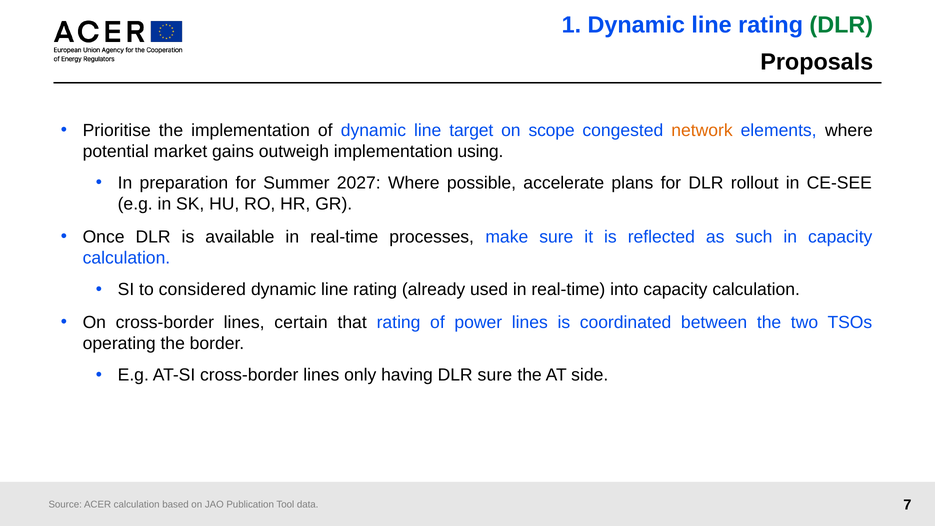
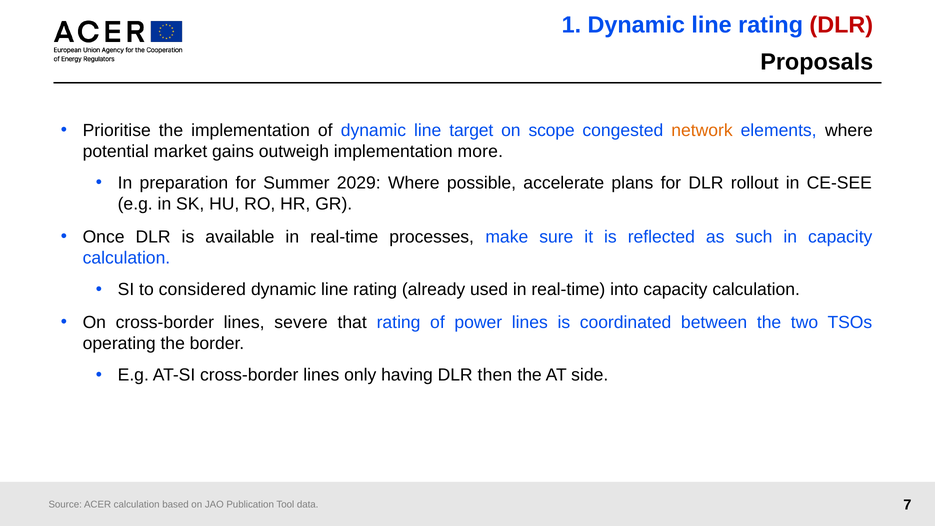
DLR at (841, 25) colour: green -> red
using: using -> more
2027: 2027 -> 2029
certain: certain -> severe
DLR sure: sure -> then
